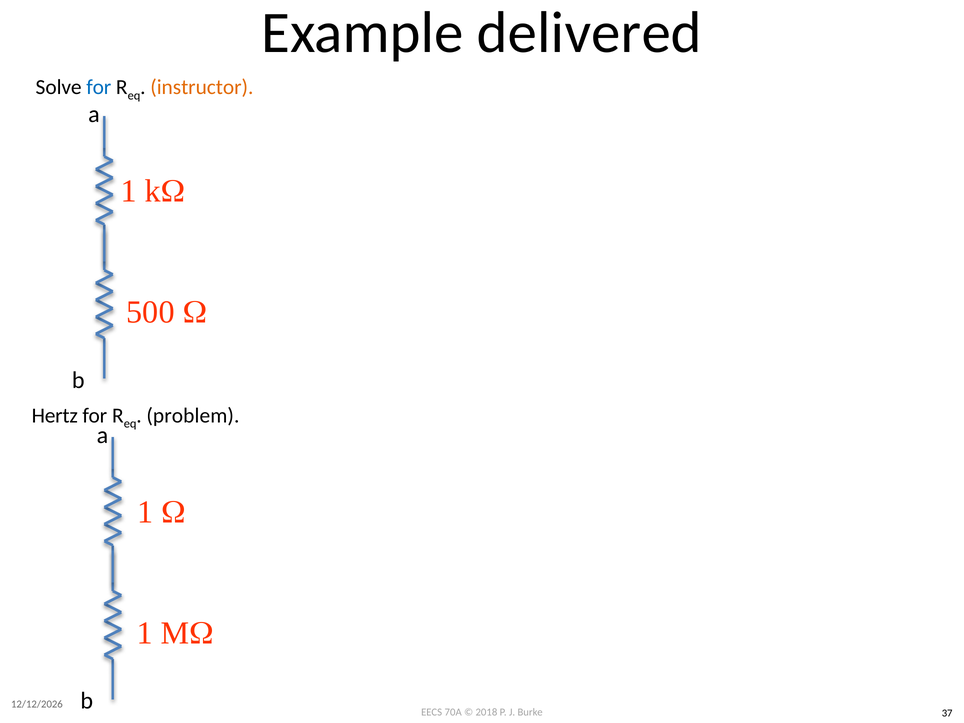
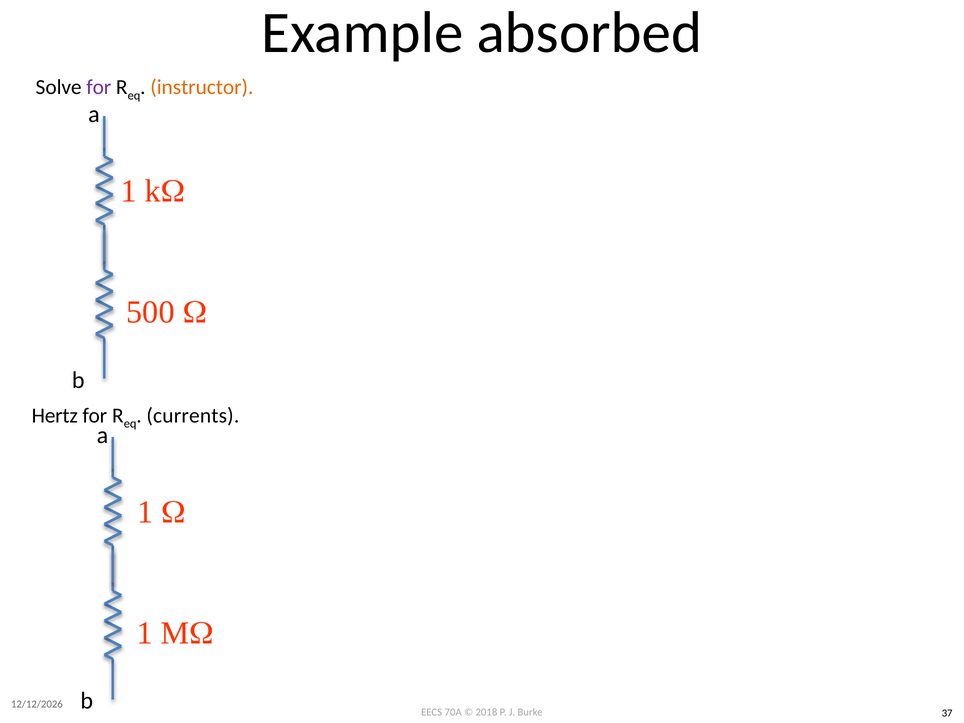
delivered: delivered -> absorbed
for at (99, 87) colour: blue -> purple
problem: problem -> currents
